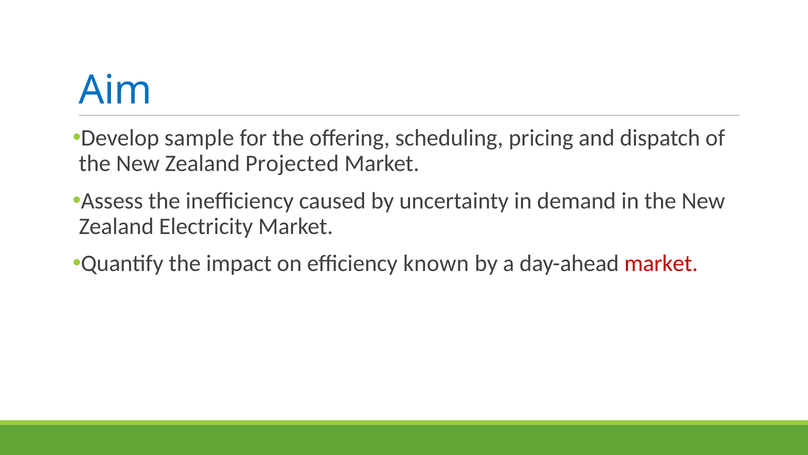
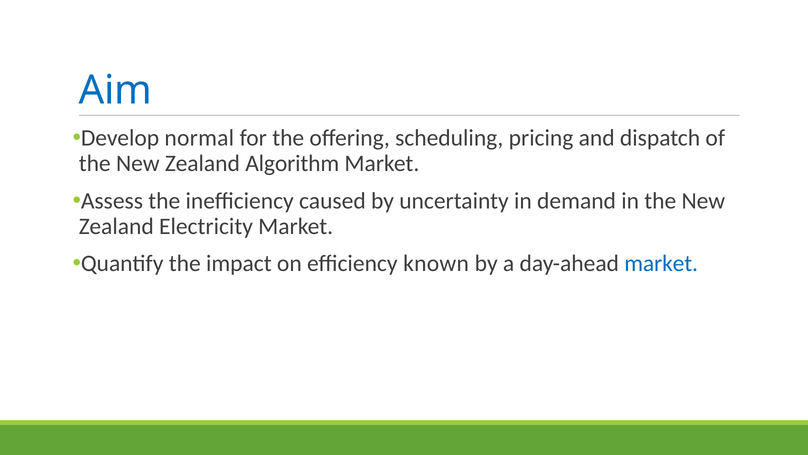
sample: sample -> normal
Projected: Projected -> Algorithm
market at (661, 263) colour: red -> blue
